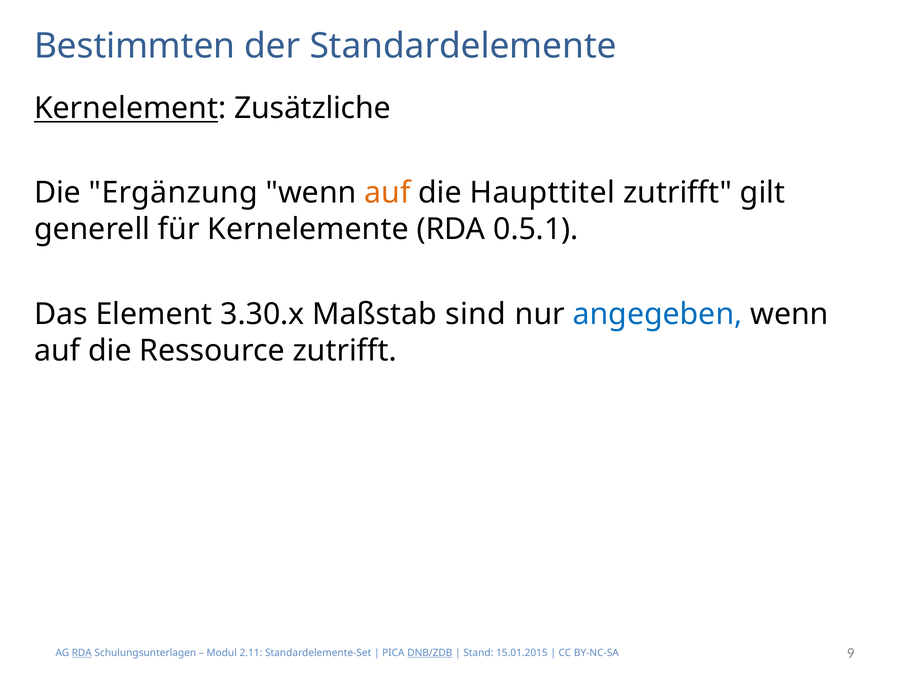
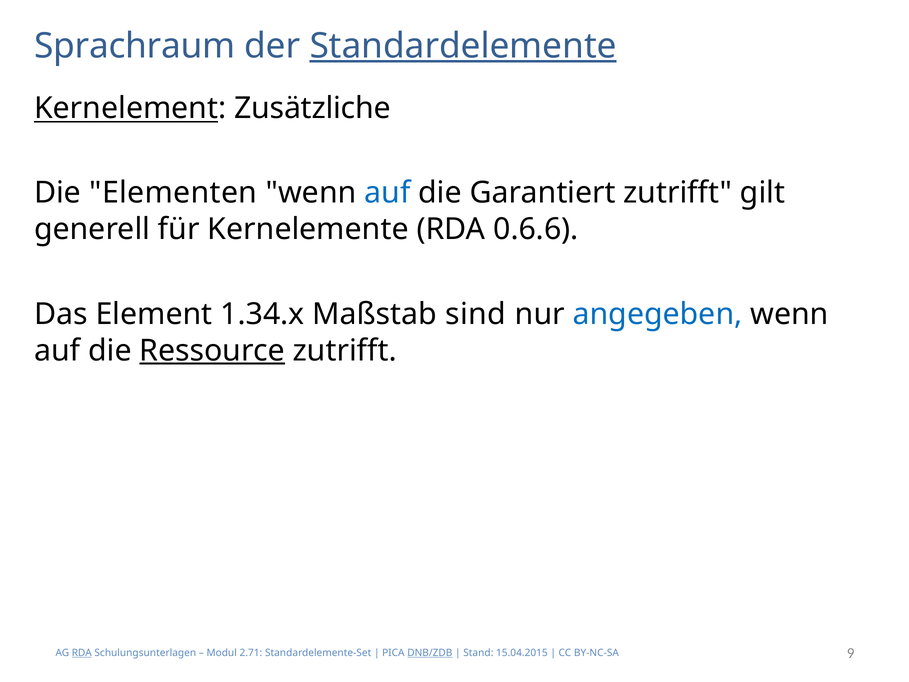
Bestimmten: Bestimmten -> Sprachraum
Standardelemente underline: none -> present
Ergänzung: Ergänzung -> Elementen
auf at (387, 193) colour: orange -> blue
Haupttitel: Haupttitel -> Garantiert
0.5.1: 0.5.1 -> 0.6.6
3.30.x: 3.30.x -> 1.34.x
Ressource underline: none -> present
2.11: 2.11 -> 2.71
15.01.2015: 15.01.2015 -> 15.04.2015
